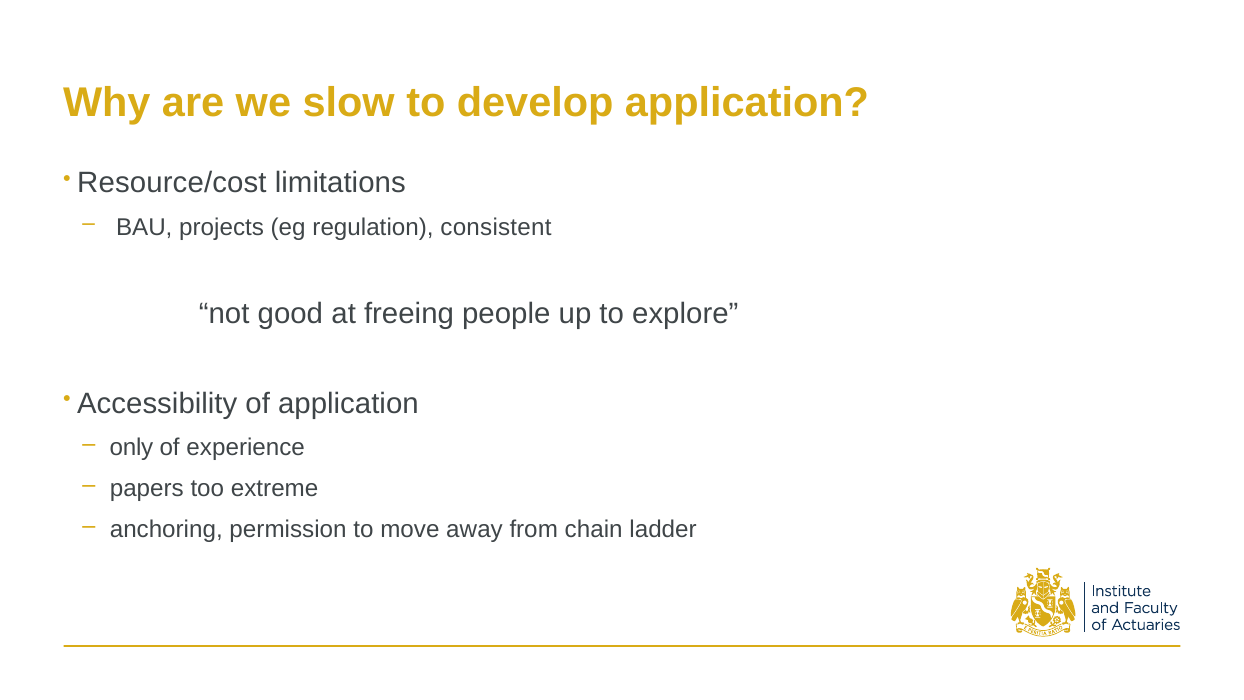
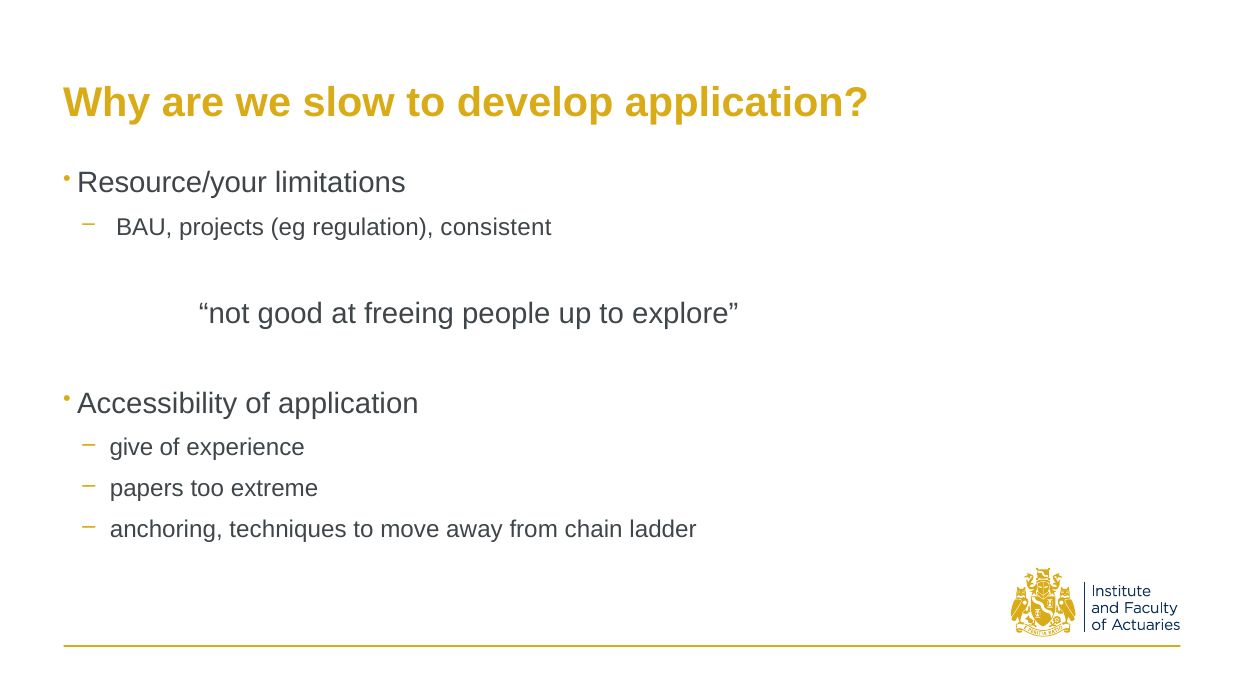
Resource/cost: Resource/cost -> Resource/your
only: only -> give
permission: permission -> techniques
